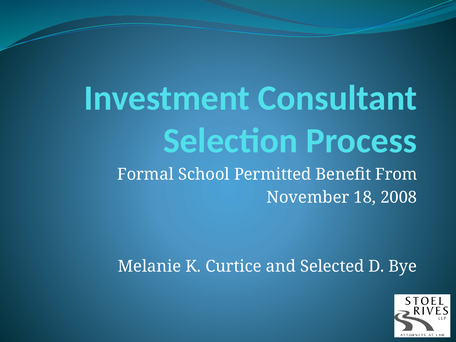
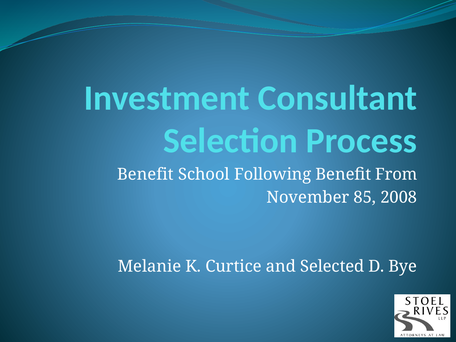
Formal at (145, 174): Formal -> Benefit
Permitted: Permitted -> Following
18: 18 -> 85
